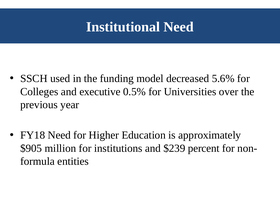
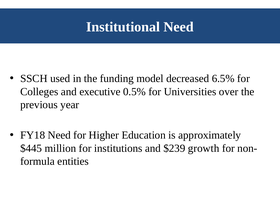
5.6%: 5.6% -> 6.5%
$905: $905 -> $445
percent: percent -> growth
